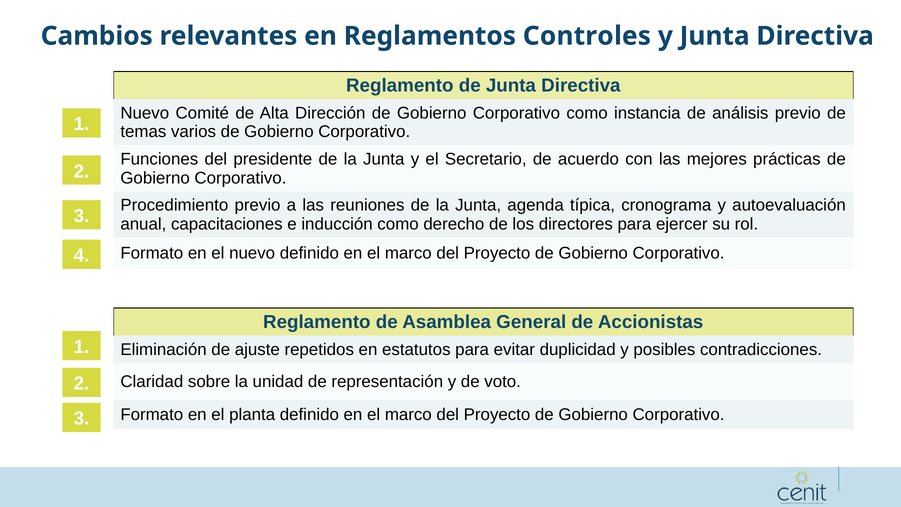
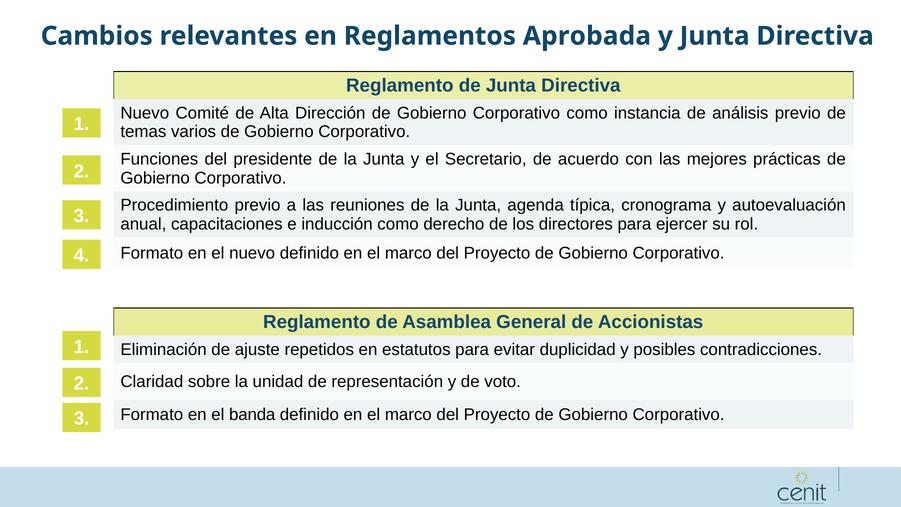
Controles: Controles -> Aprobada
planta: planta -> banda
